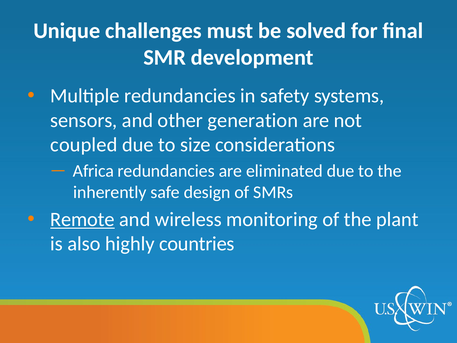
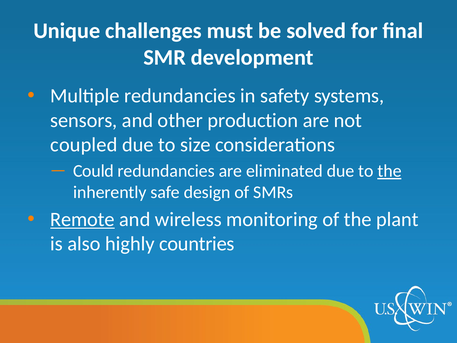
generation: generation -> production
Africa: Africa -> Could
the at (389, 171) underline: none -> present
